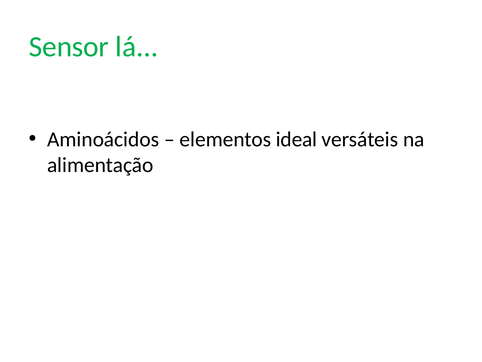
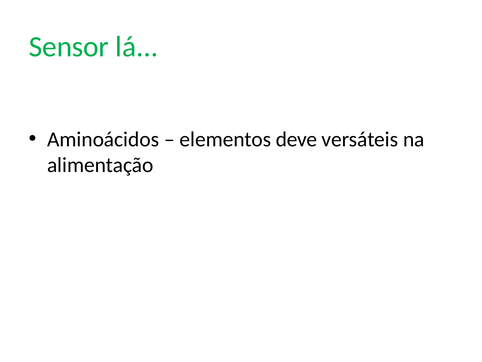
ideal: ideal -> deve
